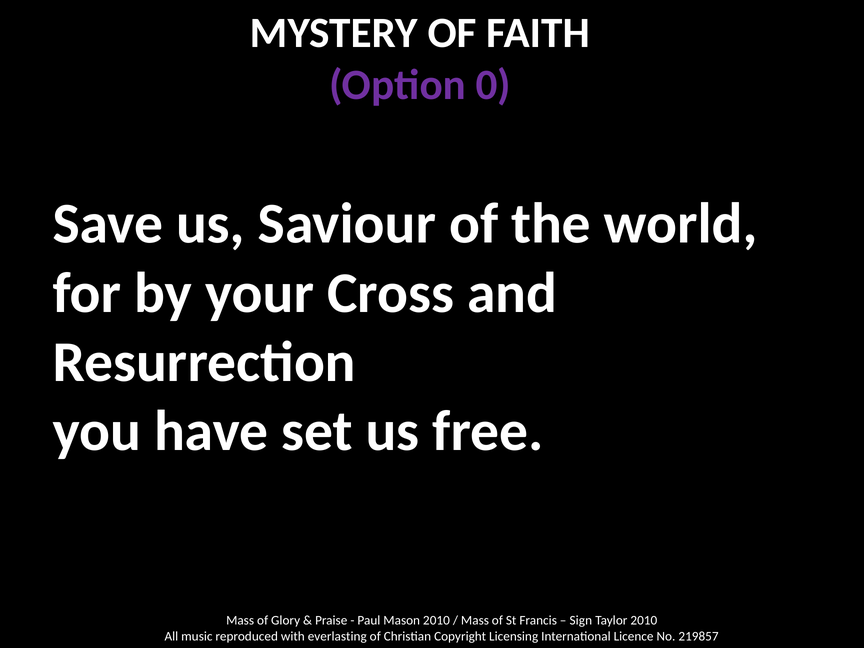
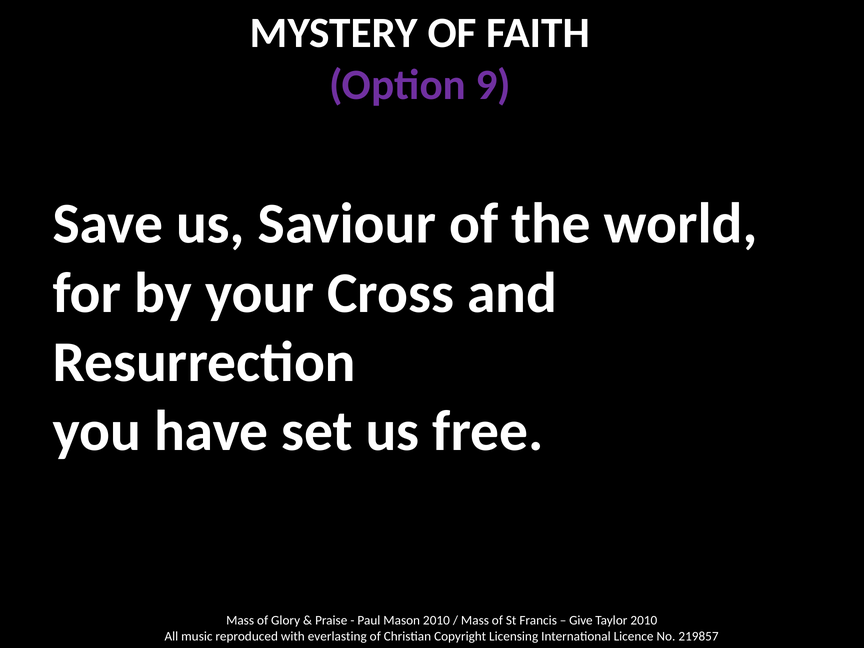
0: 0 -> 9
Sign: Sign -> Give
